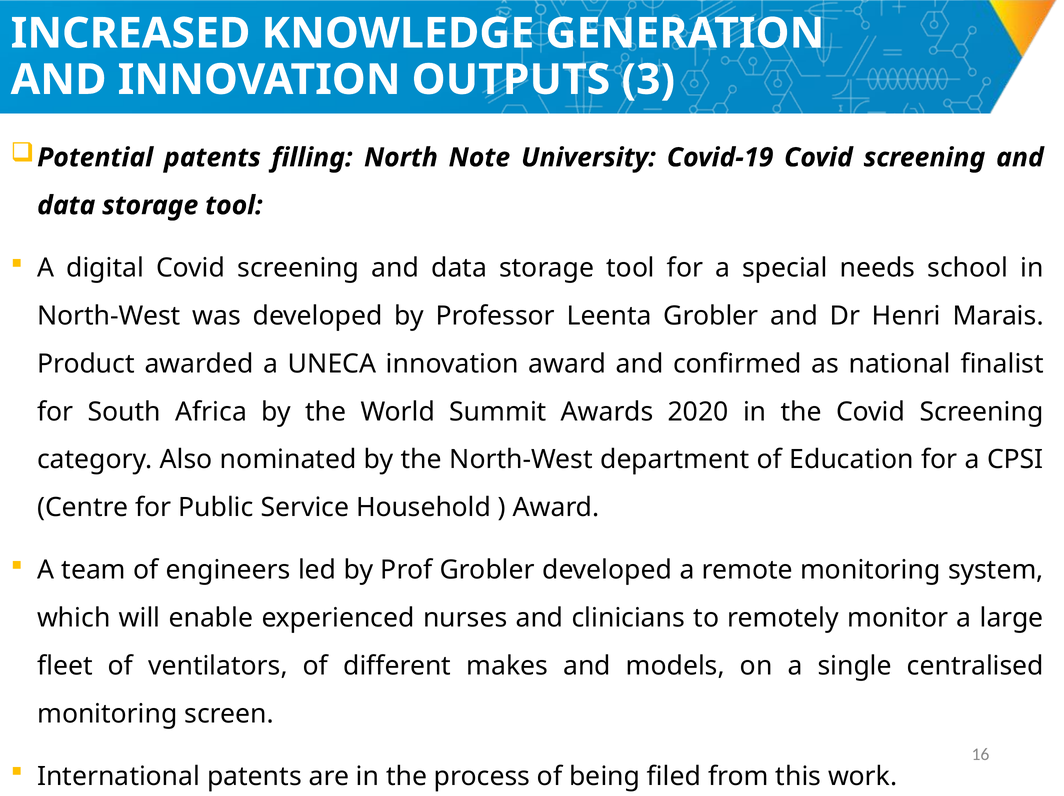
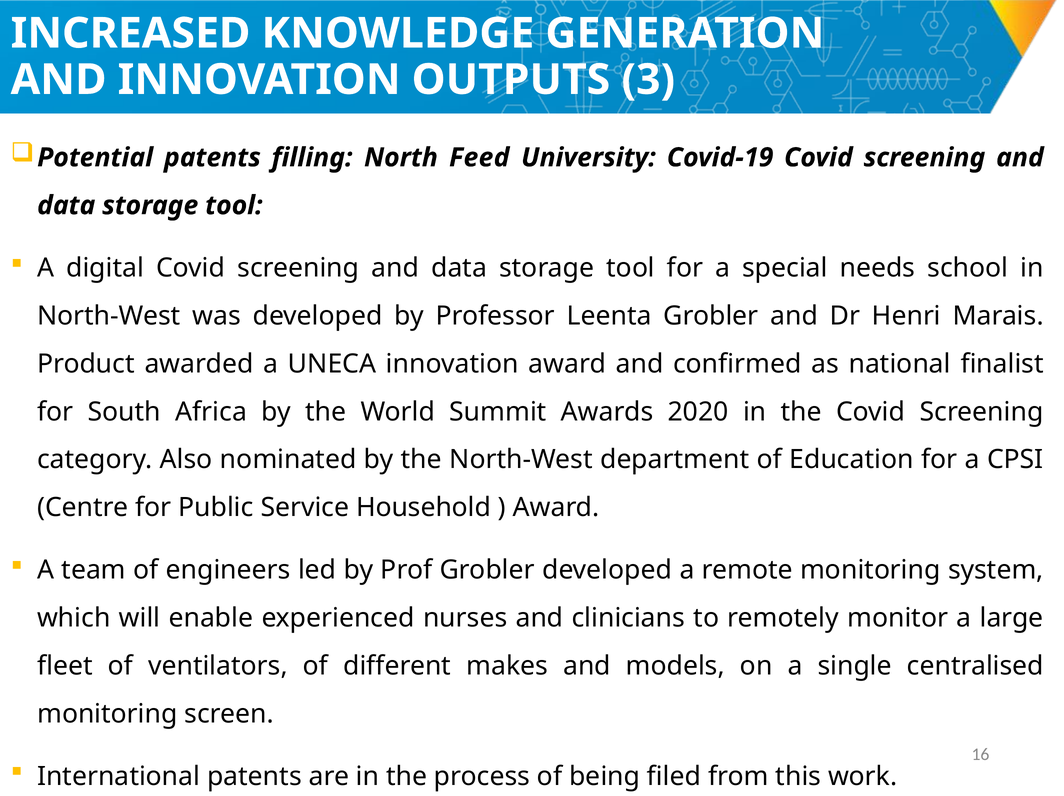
Note: Note -> Feed
